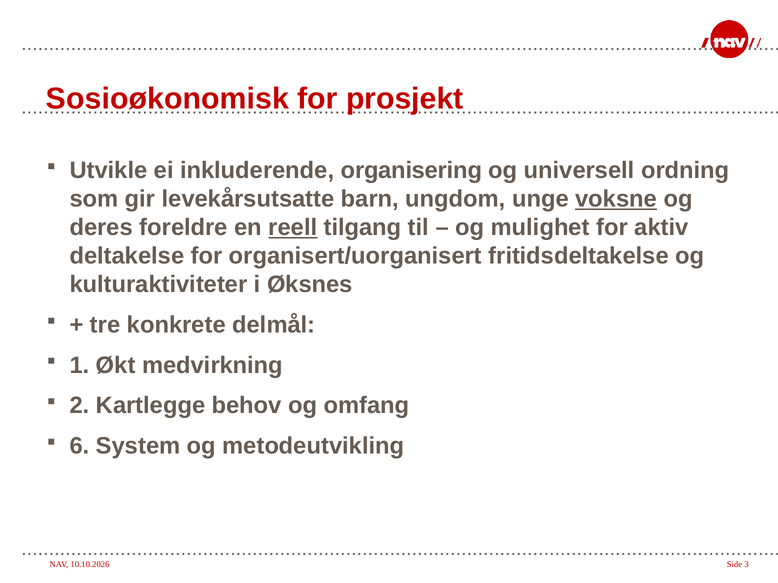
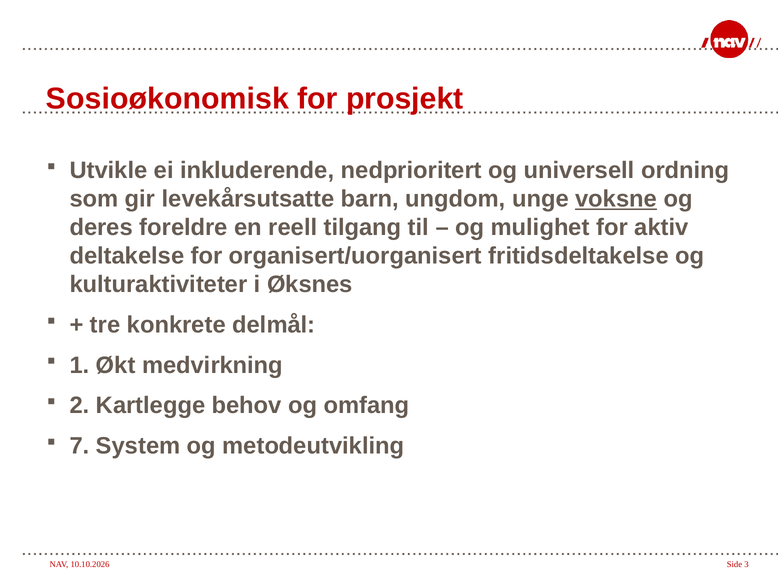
organisering: organisering -> nedprioritert
reell underline: present -> none
6: 6 -> 7
